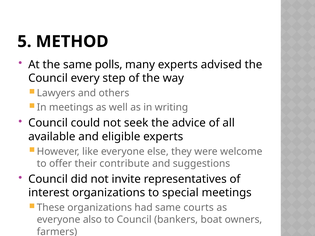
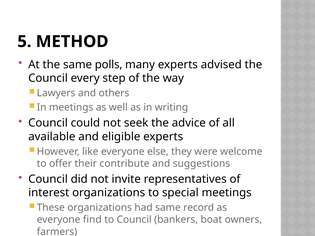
courts: courts -> record
also: also -> find
